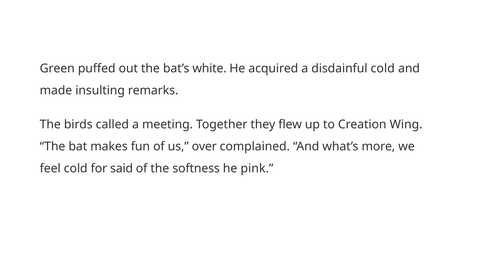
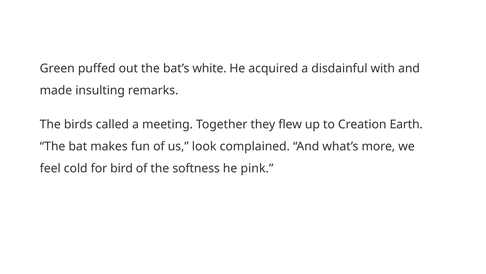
disdainful cold: cold -> with
Wing: Wing -> Earth
over: over -> look
said: said -> bird
